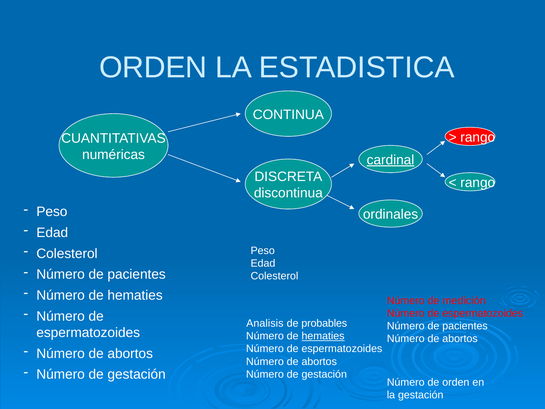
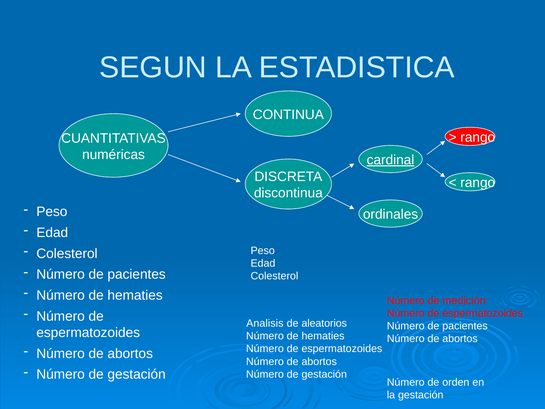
ORDEN at (153, 68): ORDEN -> SEGUN
probables: probables -> aleatorios
hematies at (323, 336) underline: present -> none
